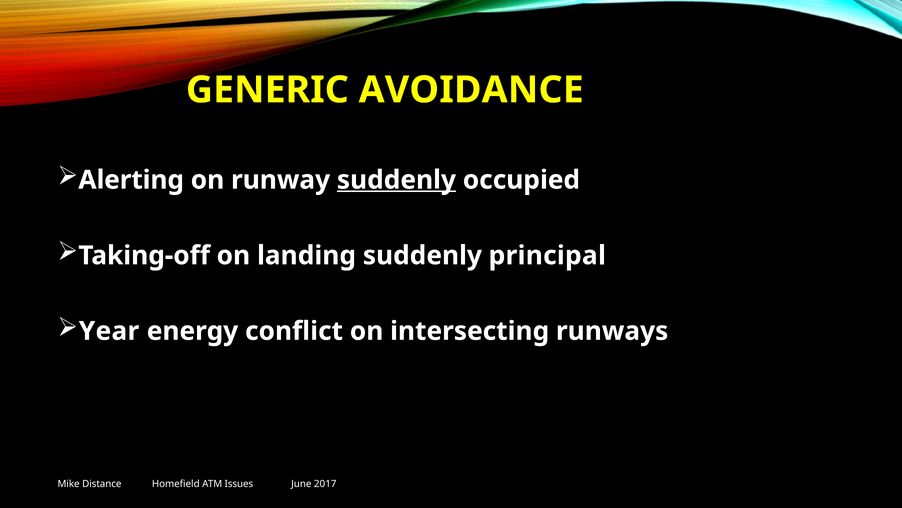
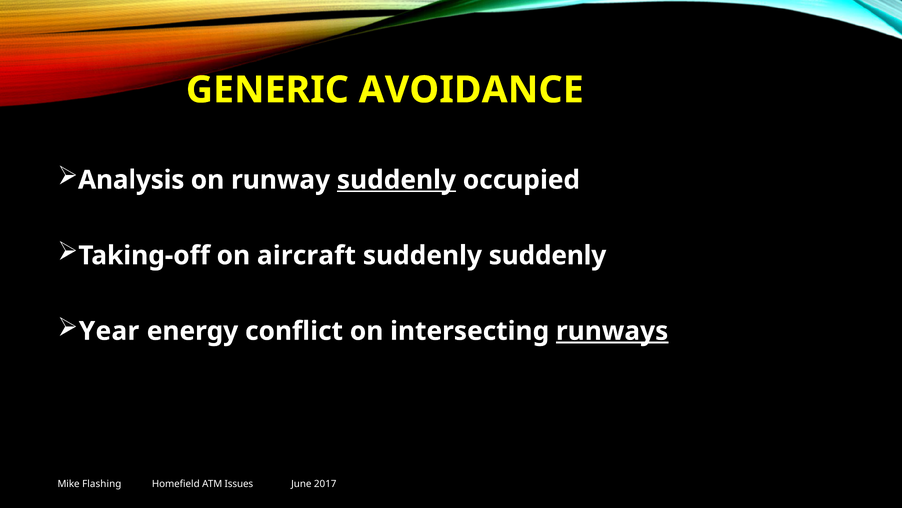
Alerting: Alerting -> Analysis
landing: landing -> aircraft
suddenly principal: principal -> suddenly
runways underline: none -> present
Distance: Distance -> Flashing
